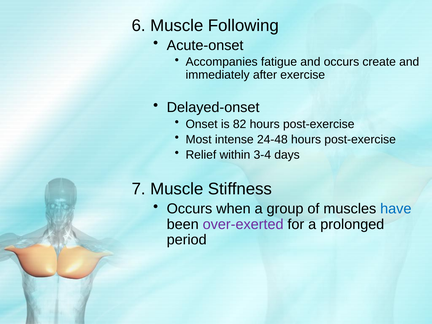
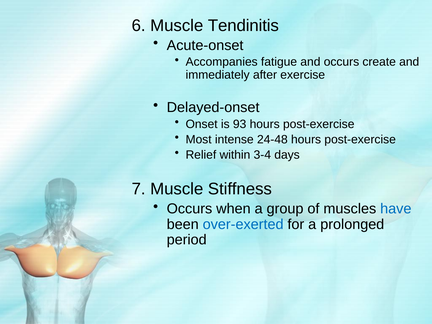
Following: Following -> Tendinitis
82: 82 -> 93
over-exerted colour: purple -> blue
